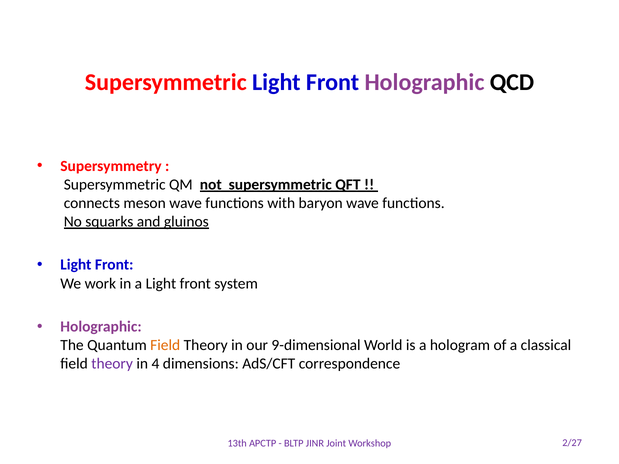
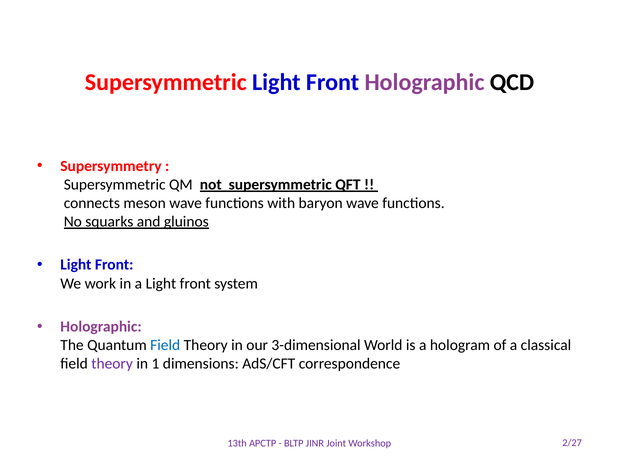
Field at (165, 346) colour: orange -> blue
9-dimensional: 9-dimensional -> 3-dimensional
4: 4 -> 1
